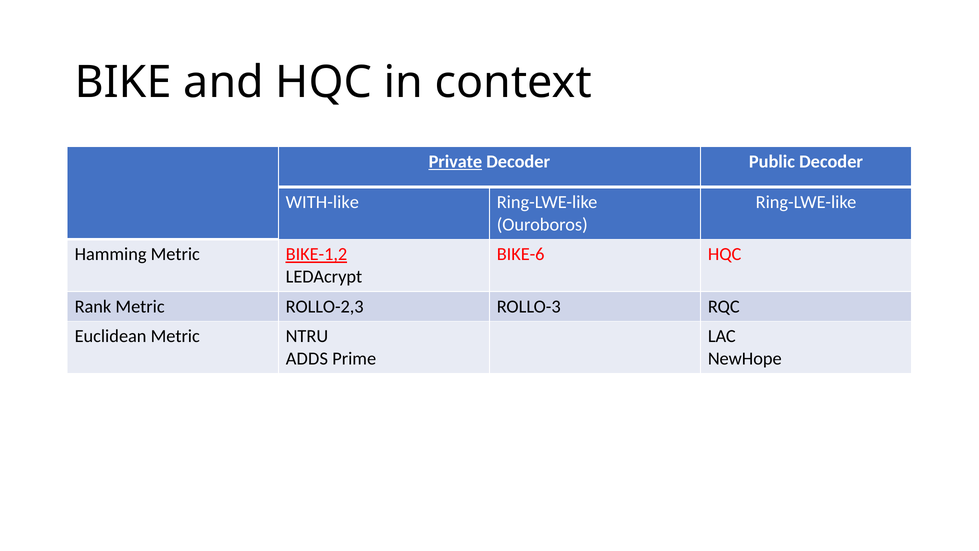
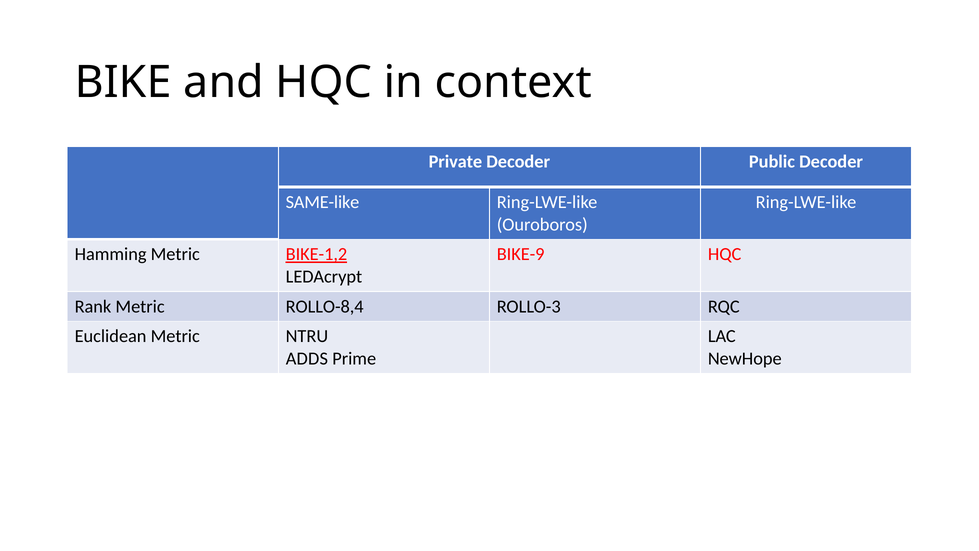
Private underline: present -> none
WITH-like: WITH-like -> SAME-like
BIKE-6: BIKE-6 -> BIKE-9
ROLLO-2,3: ROLLO-2,3 -> ROLLO-8,4
